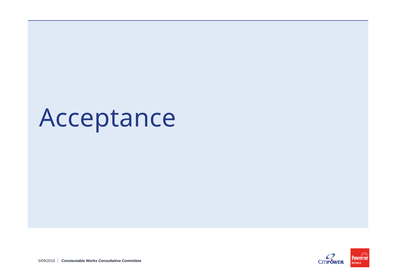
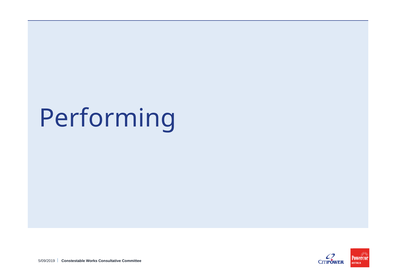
Acceptance: Acceptance -> Performing
